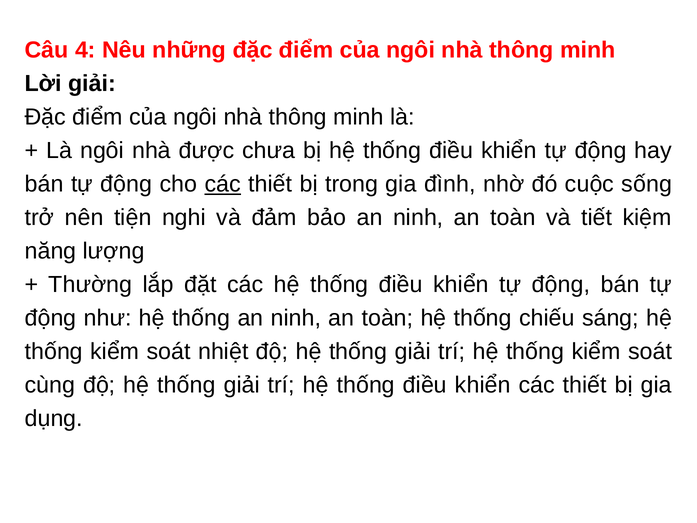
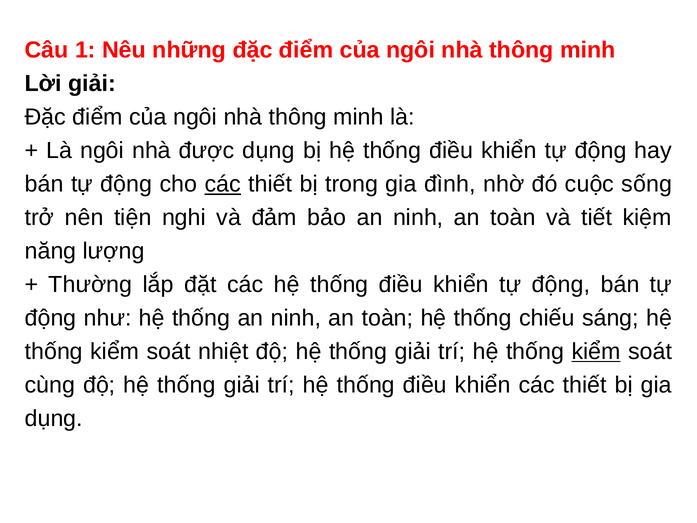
4: 4 -> 1
được chưa: chưa -> dụng
kiểm at (596, 351) underline: none -> present
